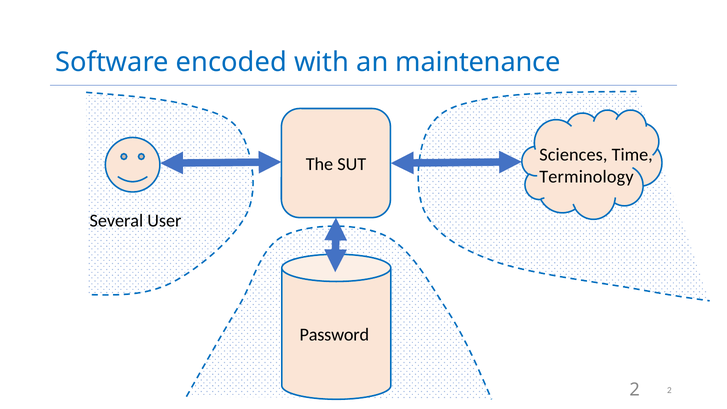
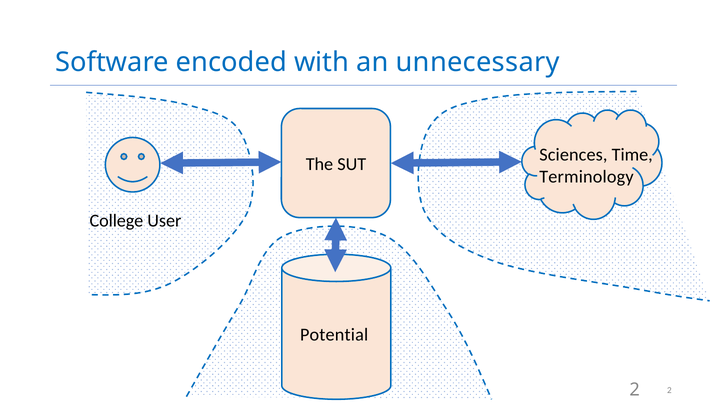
maintenance: maintenance -> unnecessary
Several: Several -> College
Password: Password -> Potential
